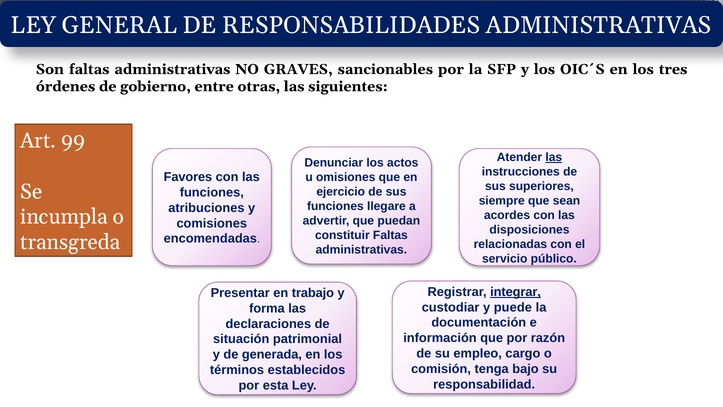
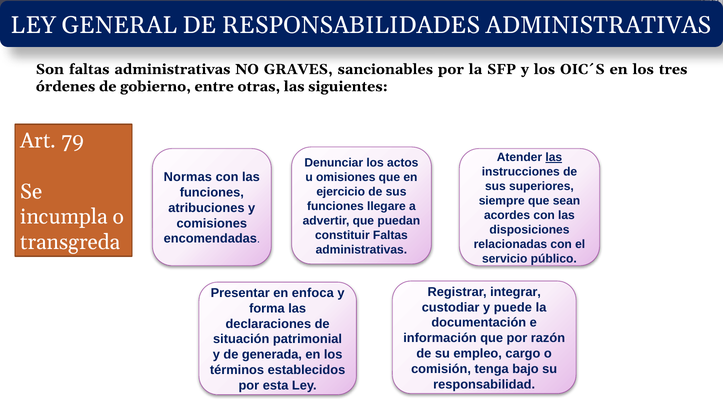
99: 99 -> 79
Favores: Favores -> Normas
integrar underline: present -> none
trabajo: trabajo -> enfoca
